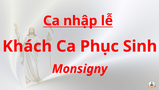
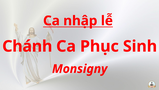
Khách: Khách -> Chánh
